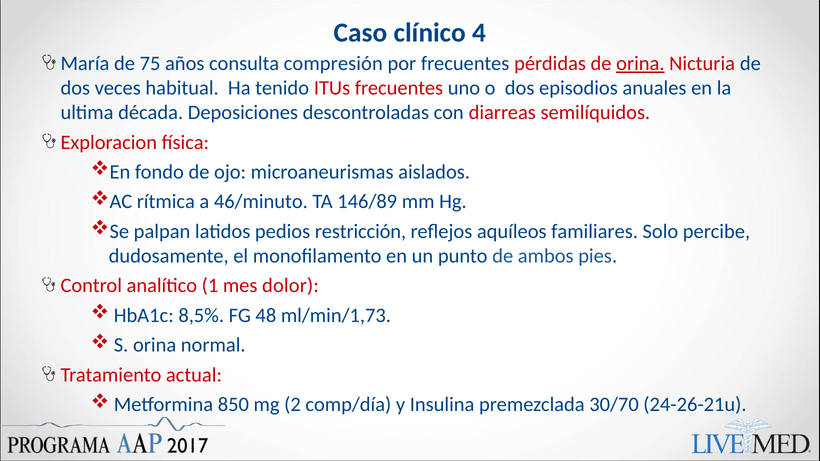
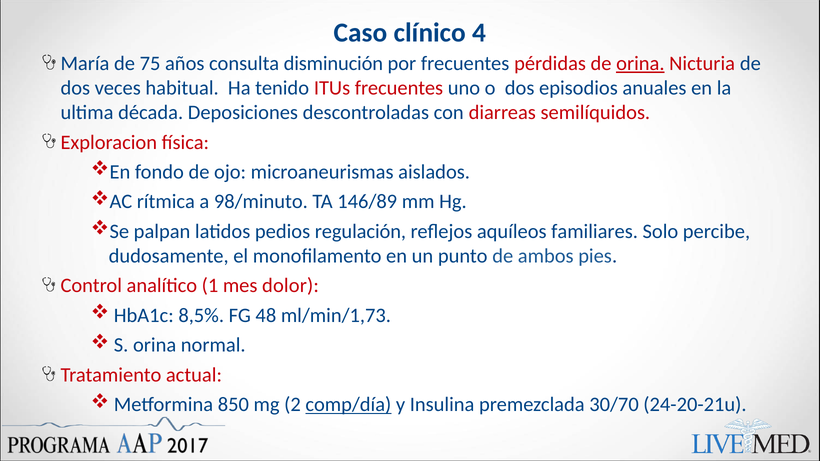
compresión: compresión -> disminución
46/minuto: 46/minuto -> 98/minuto
restricción: restricción -> regulación
comp/día underline: none -> present
24-26-21u: 24-26-21u -> 24-20-21u
